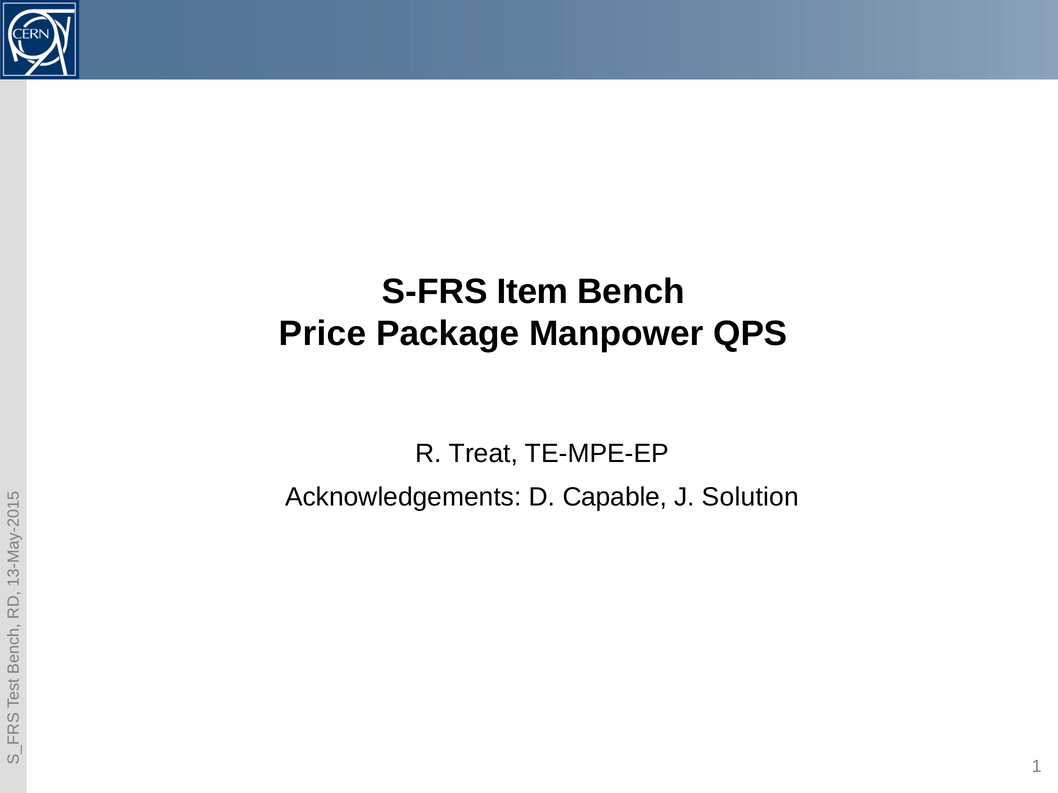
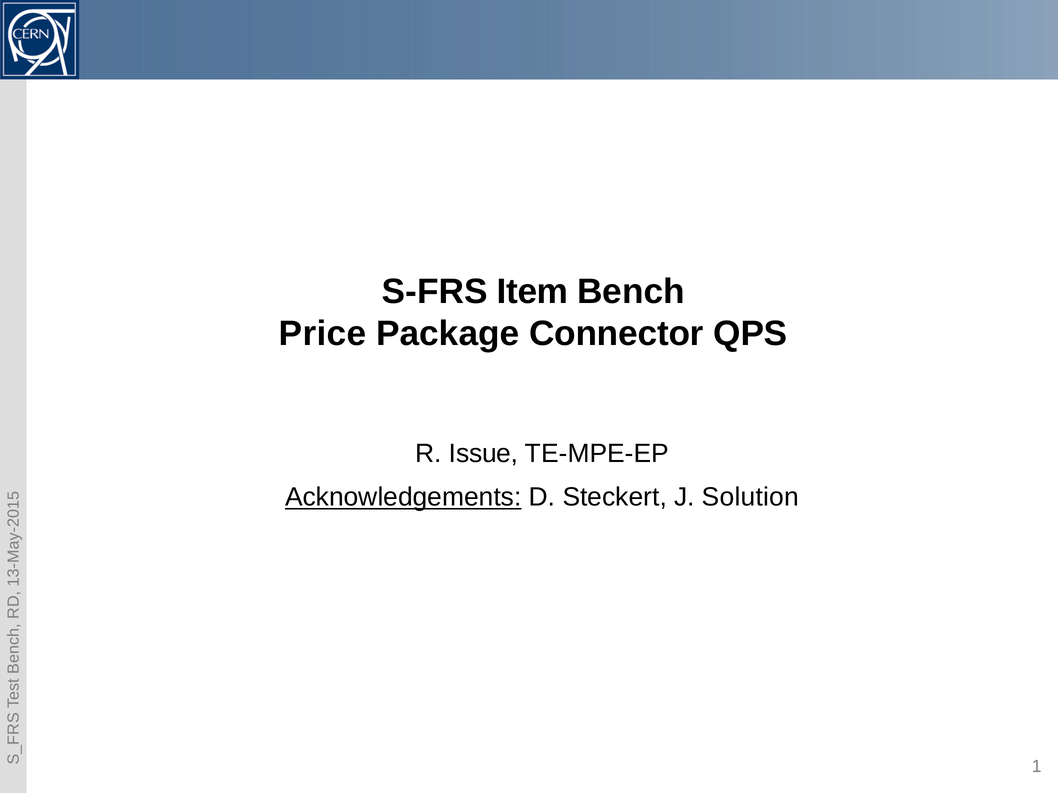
Manpower: Manpower -> Connector
Treat: Treat -> Issue
Acknowledgements underline: none -> present
Capable: Capable -> Steckert
